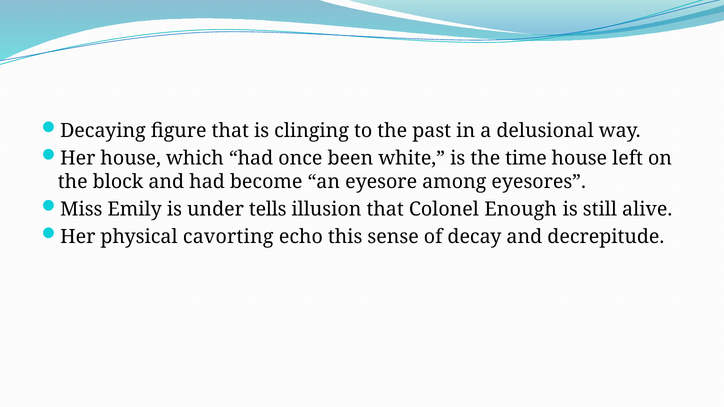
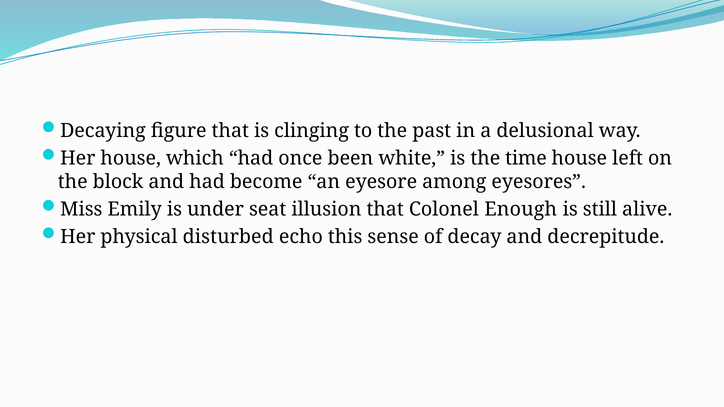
tells: tells -> seat
cavorting: cavorting -> disturbed
